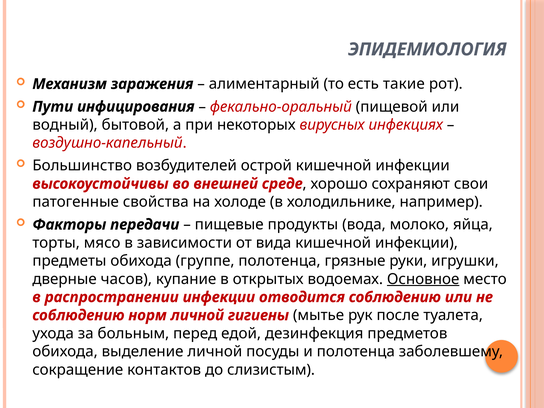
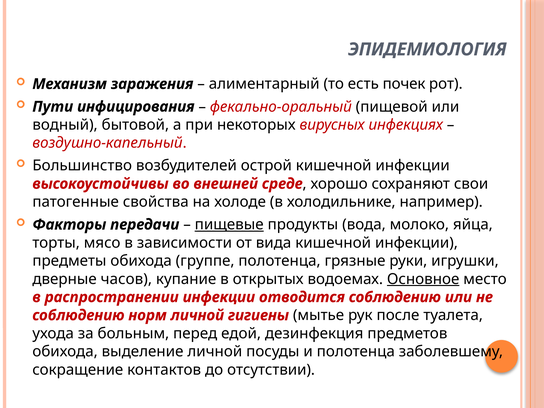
такие: такие -> почек
пищевые underline: none -> present
слизистым: слизистым -> отсутствии
